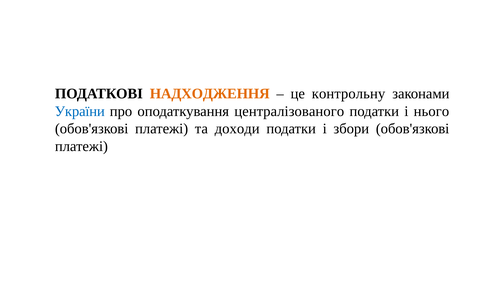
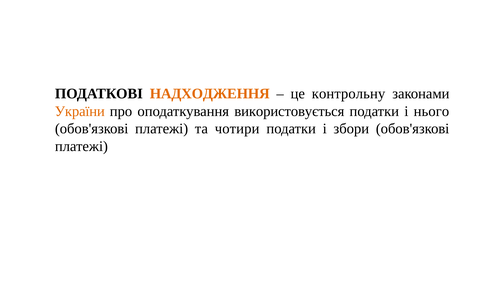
України colour: blue -> orange
централізованого: централізованого -> використовуєтьcя
доходи: доходи -> чотири
